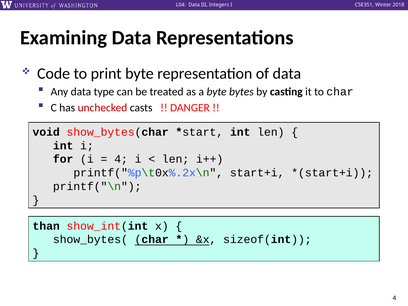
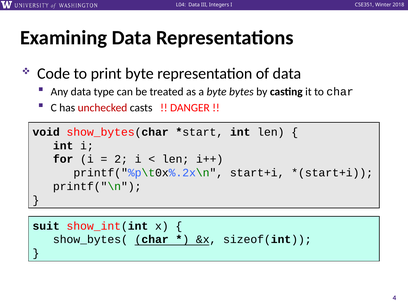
4 at (121, 159): 4 -> 2
than: than -> suit
